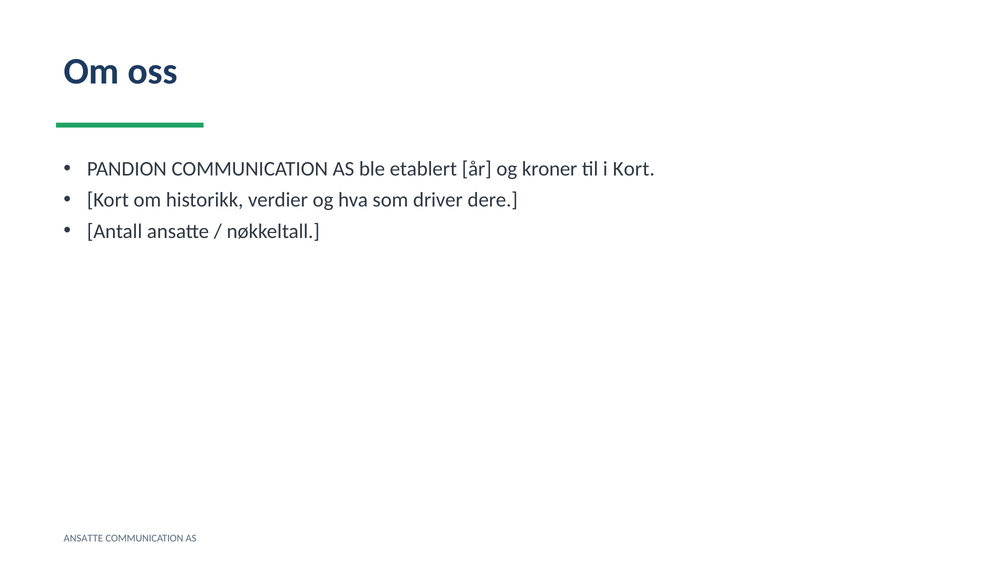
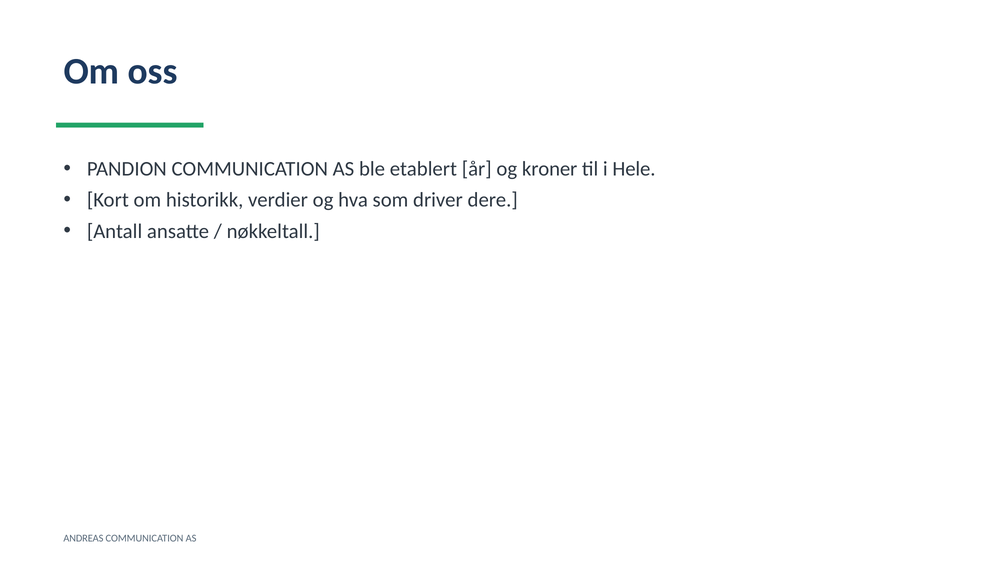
i Kort: Kort -> Hele
ANSATTE at (83, 539): ANSATTE -> ANDREAS
